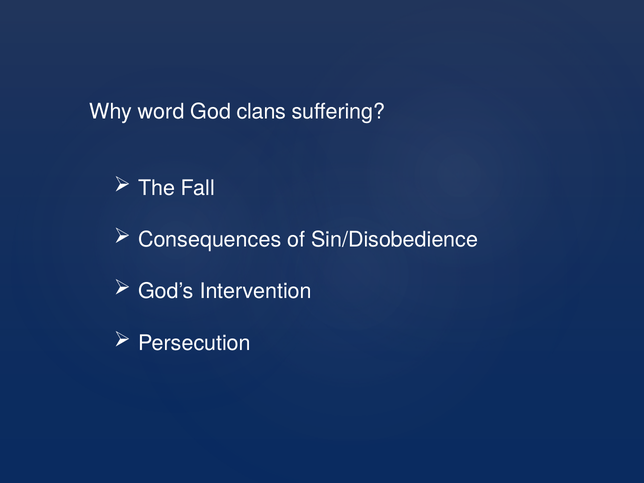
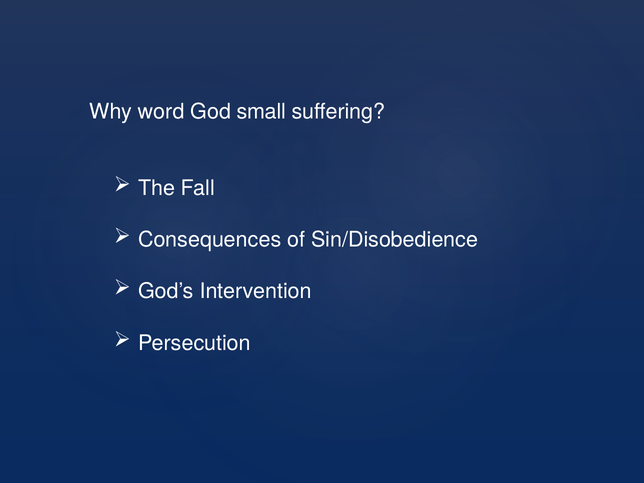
clans: clans -> small
